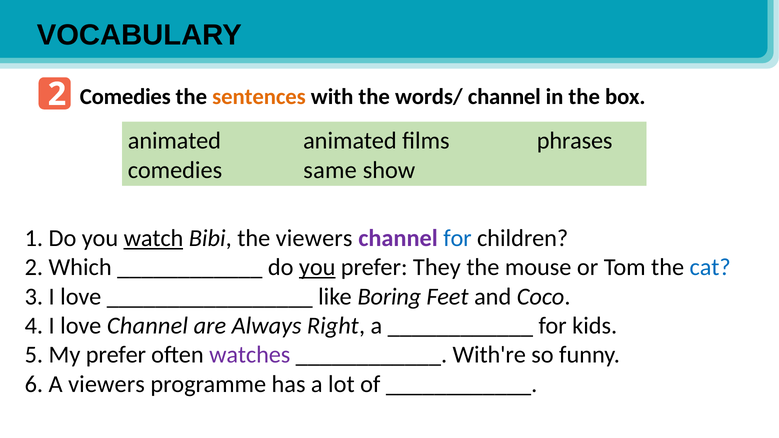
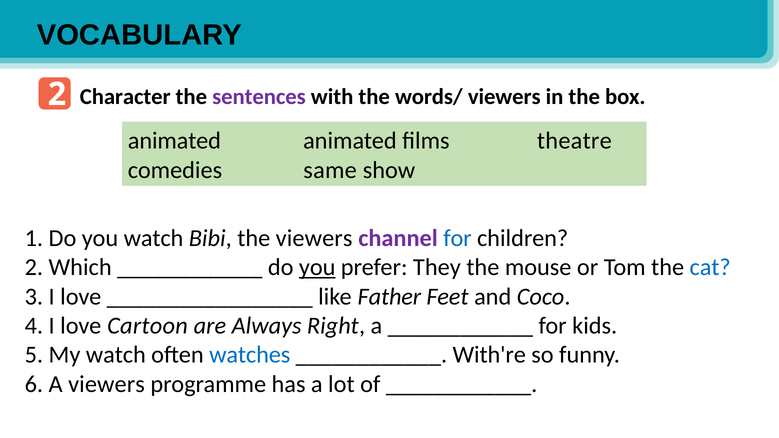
Comedies at (125, 97): Comedies -> Character
sentences colour: orange -> purple
words/ channel: channel -> viewers
phrases: phrases -> theatre
watch at (153, 238) underline: present -> none
Boring: Boring -> Father
love Channel: Channel -> Cartoon
My prefer: prefer -> watch
watches colour: purple -> blue
